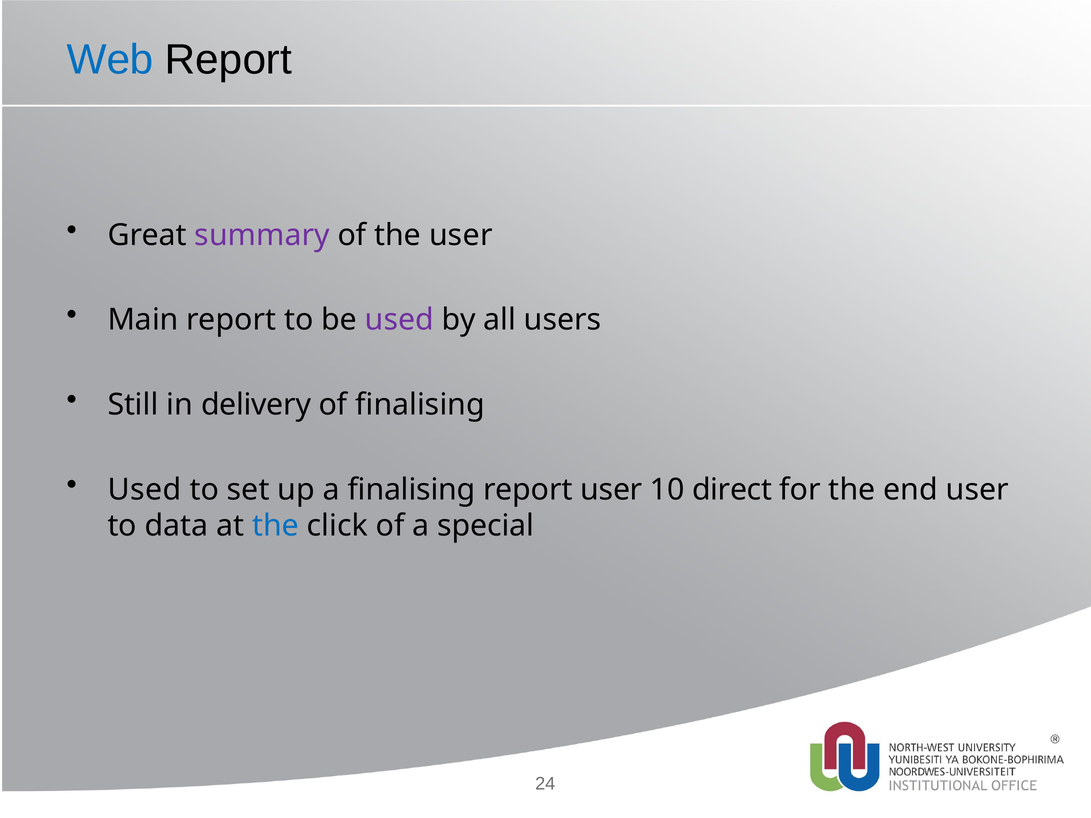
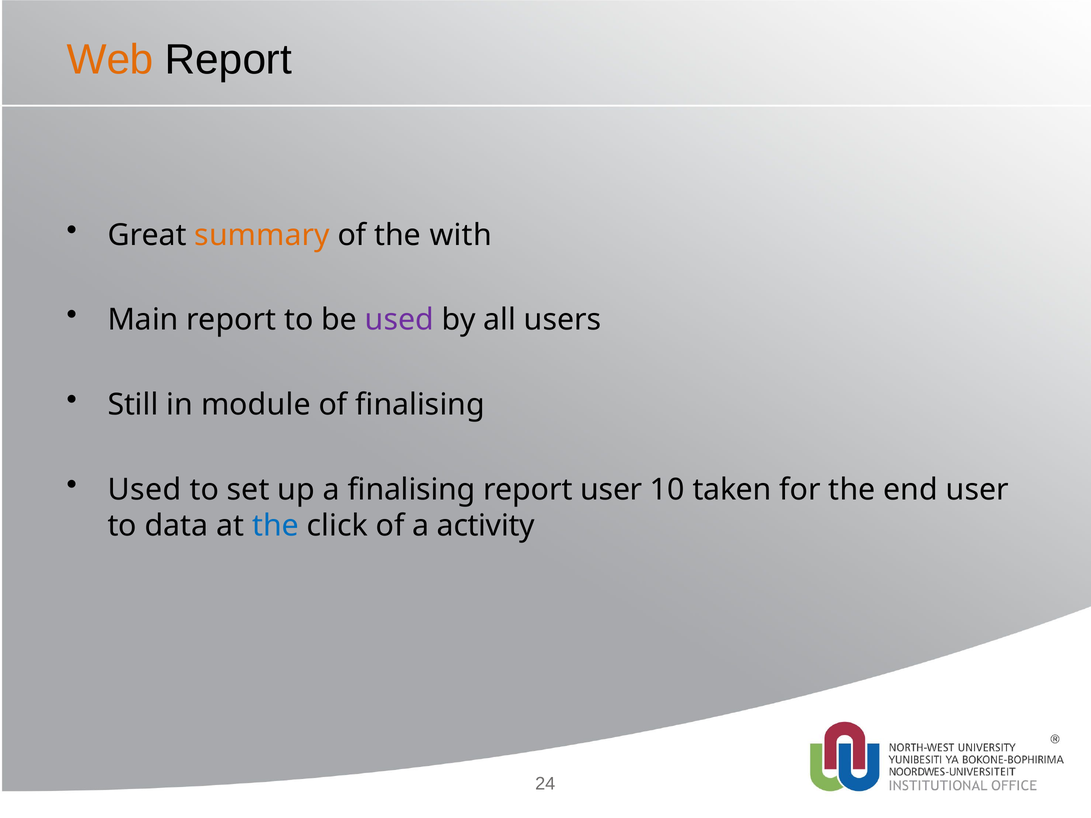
Web colour: blue -> orange
summary colour: purple -> orange
the user: user -> with
delivery: delivery -> module
direct: direct -> taken
special: special -> activity
